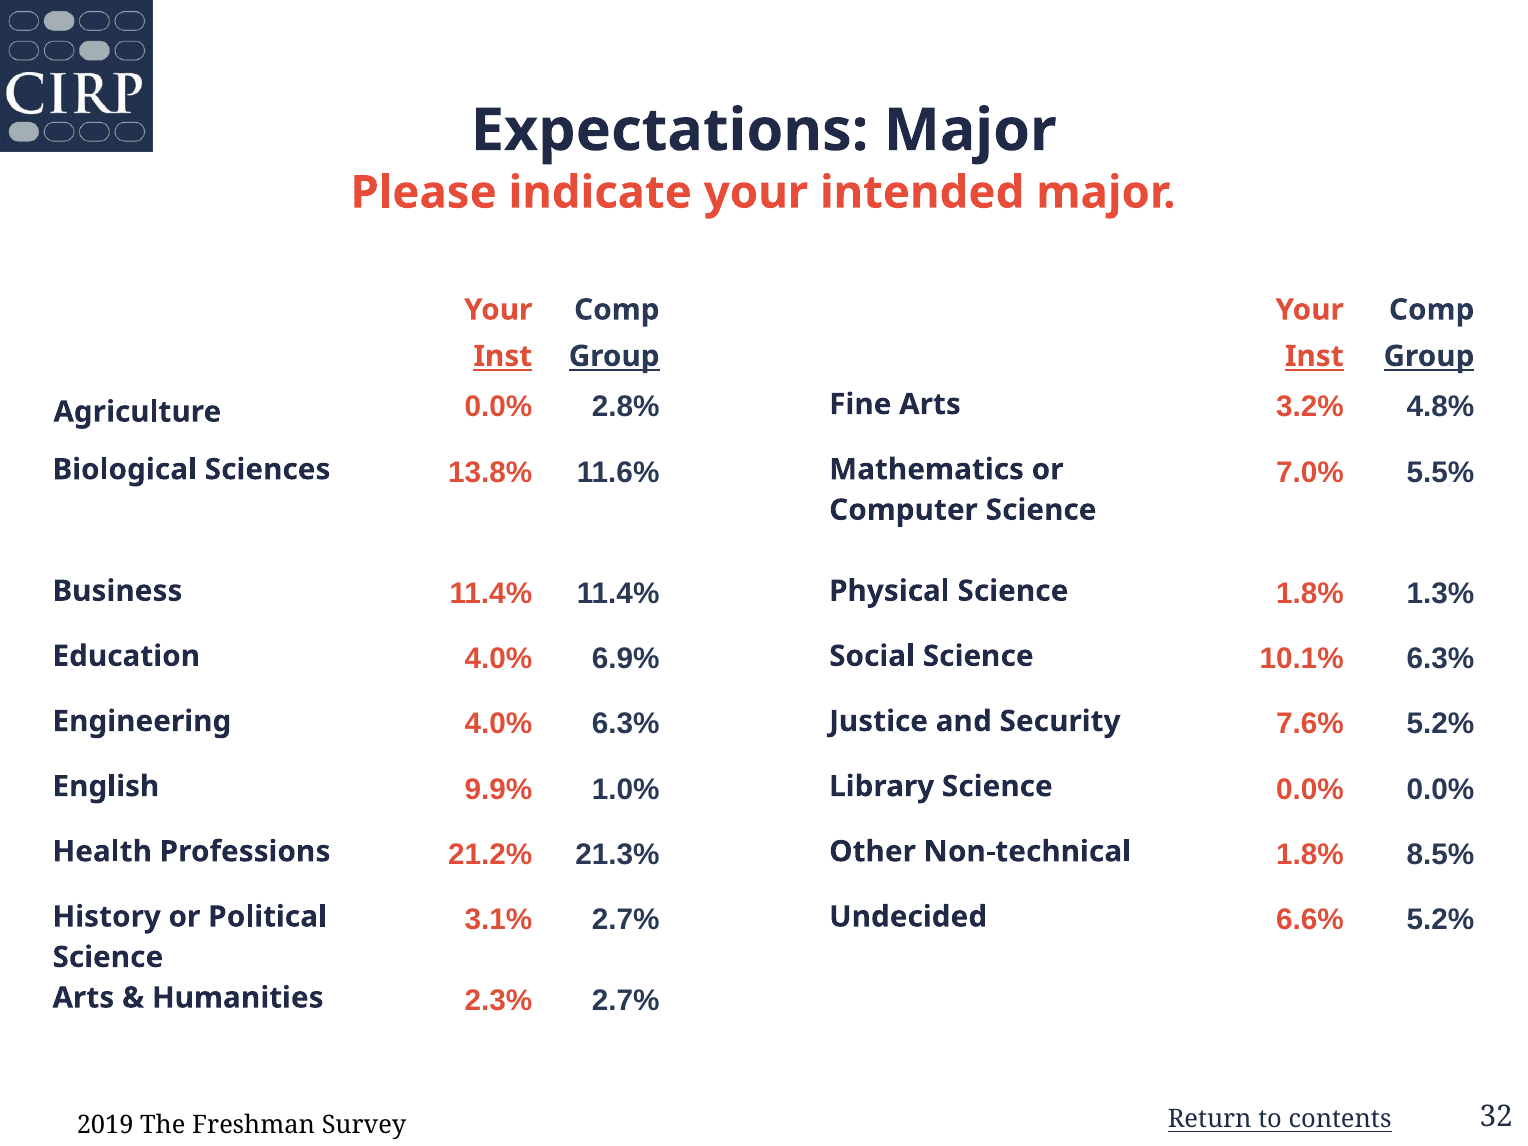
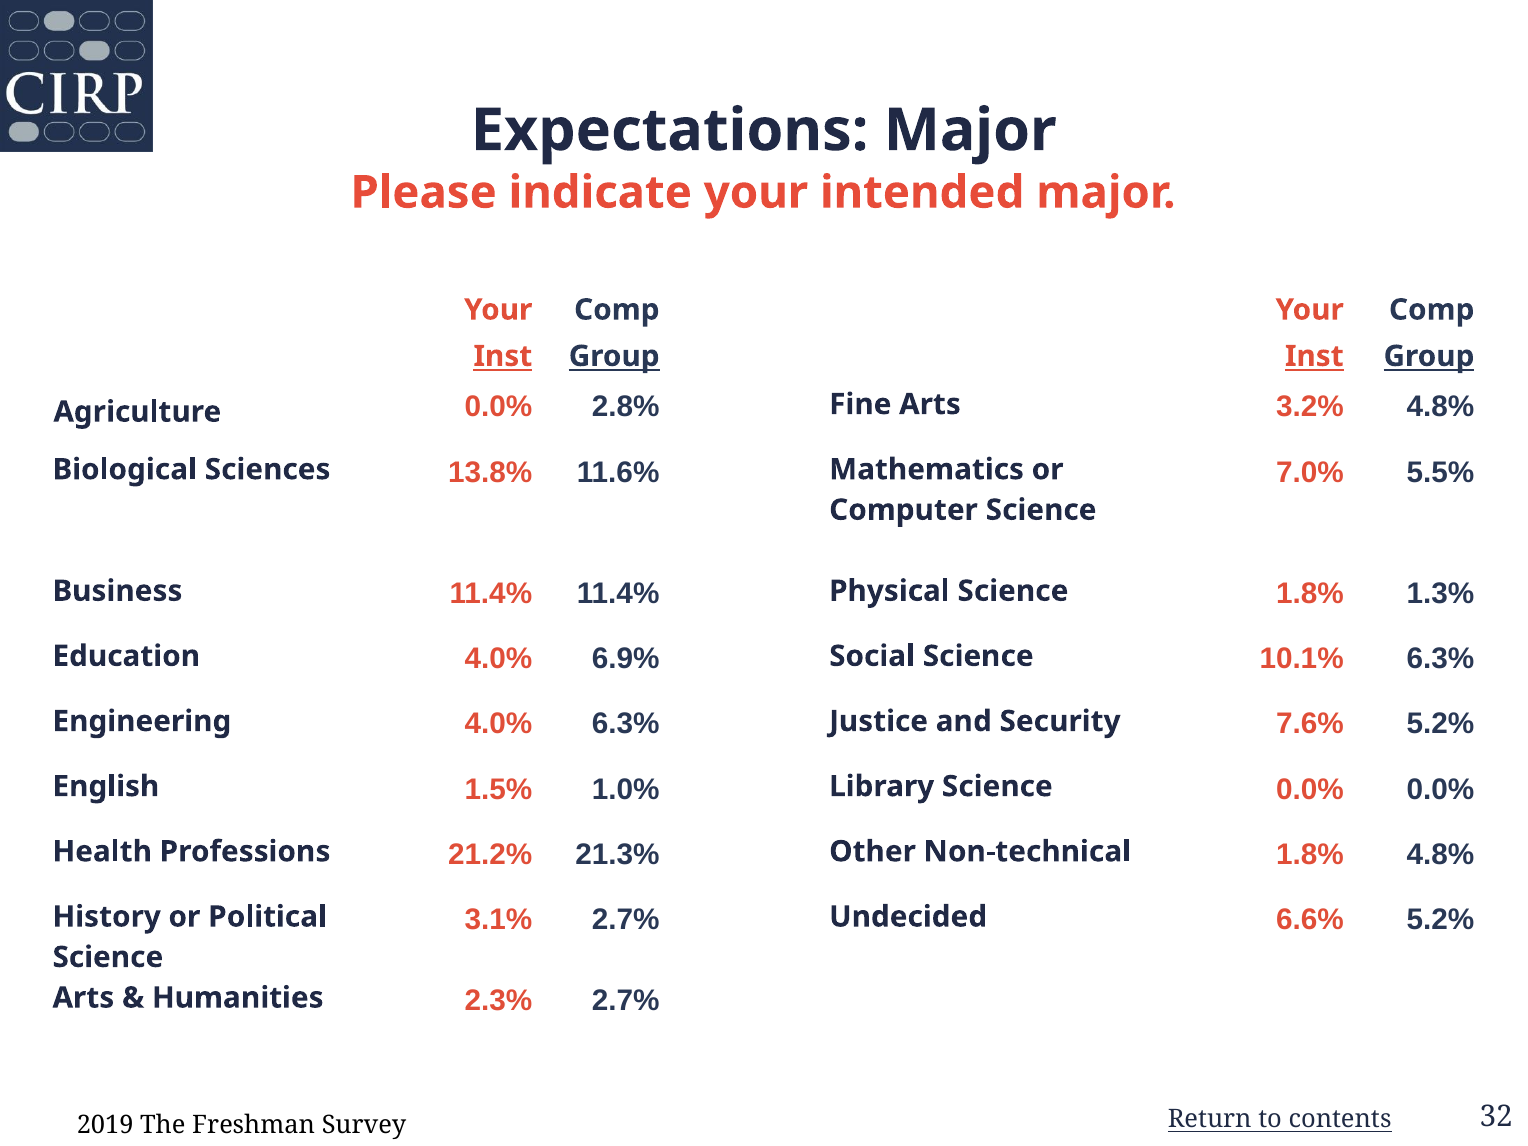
9.9%: 9.9% -> 1.5%
1.8% 8.5%: 8.5% -> 4.8%
